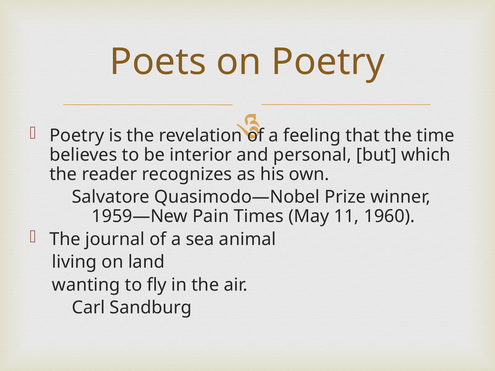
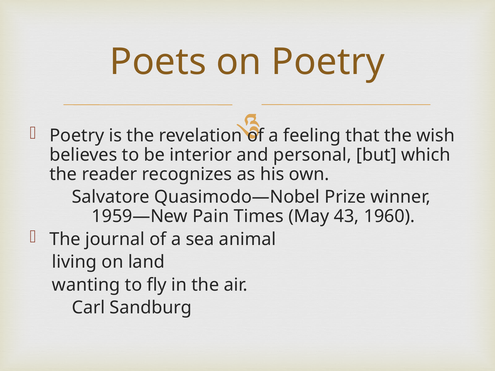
time: time -> wish
11: 11 -> 43
